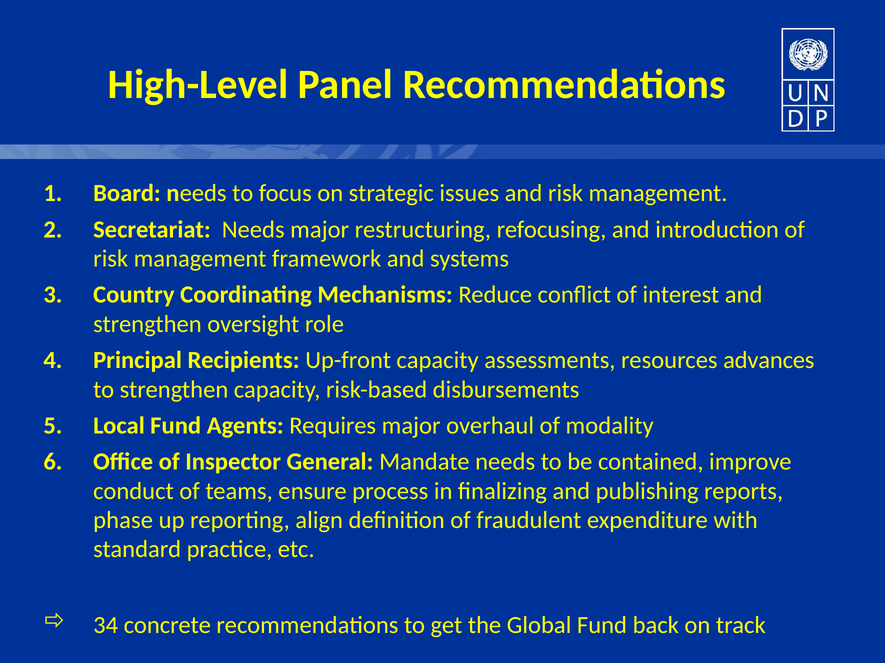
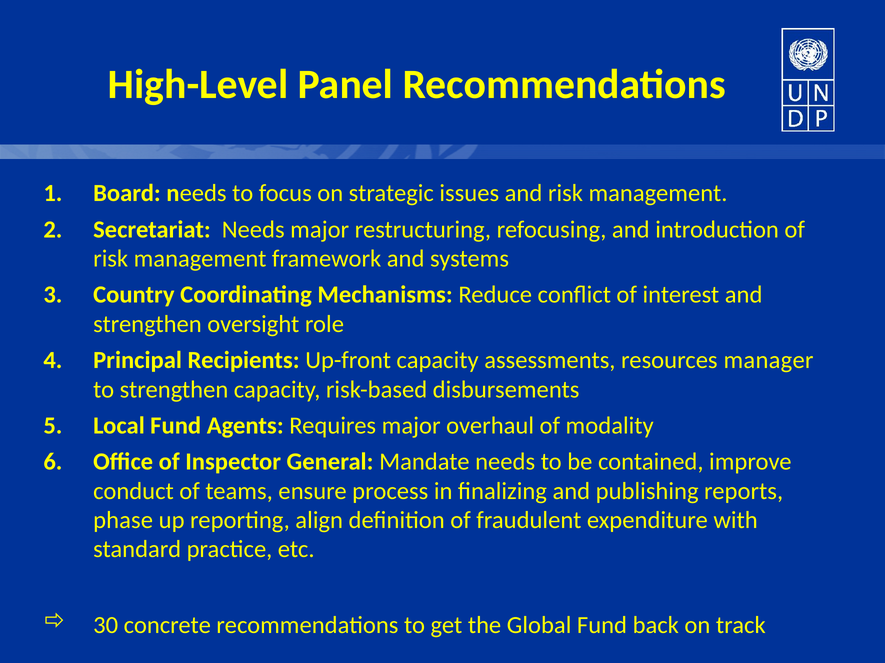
advances: advances -> manager
34: 34 -> 30
